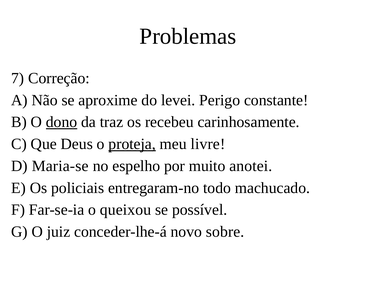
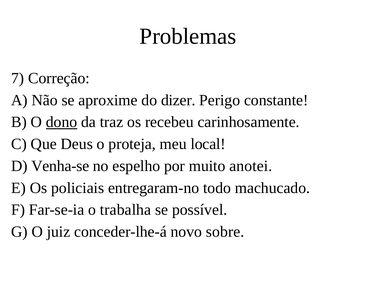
levei: levei -> dizer
proteja underline: present -> none
livre: livre -> local
Maria-se: Maria-se -> Venha-se
queixou: queixou -> trabalha
